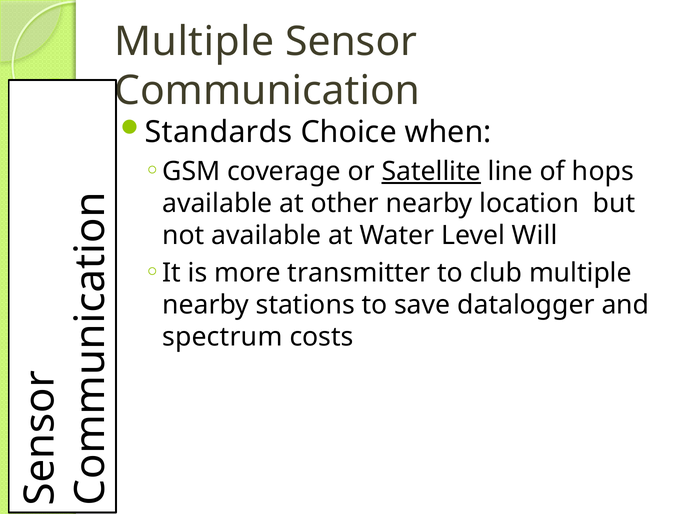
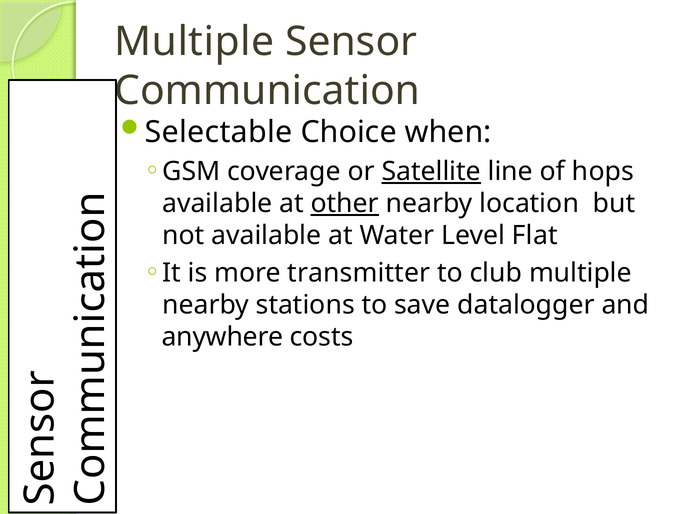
Standards: Standards -> Selectable
other underline: none -> present
Will: Will -> Flat
spectrum: spectrum -> anywhere
